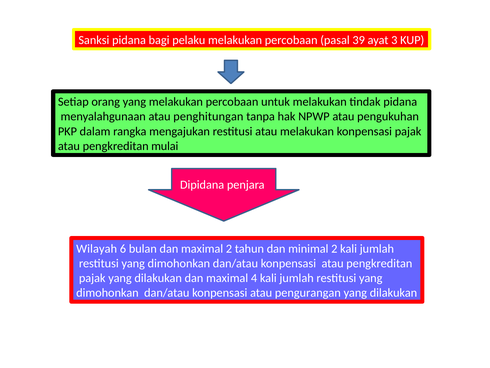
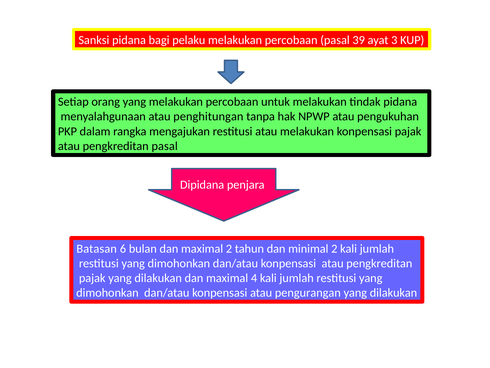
pengkreditan mulai: mulai -> pasal
Wilayah: Wilayah -> Batasan
